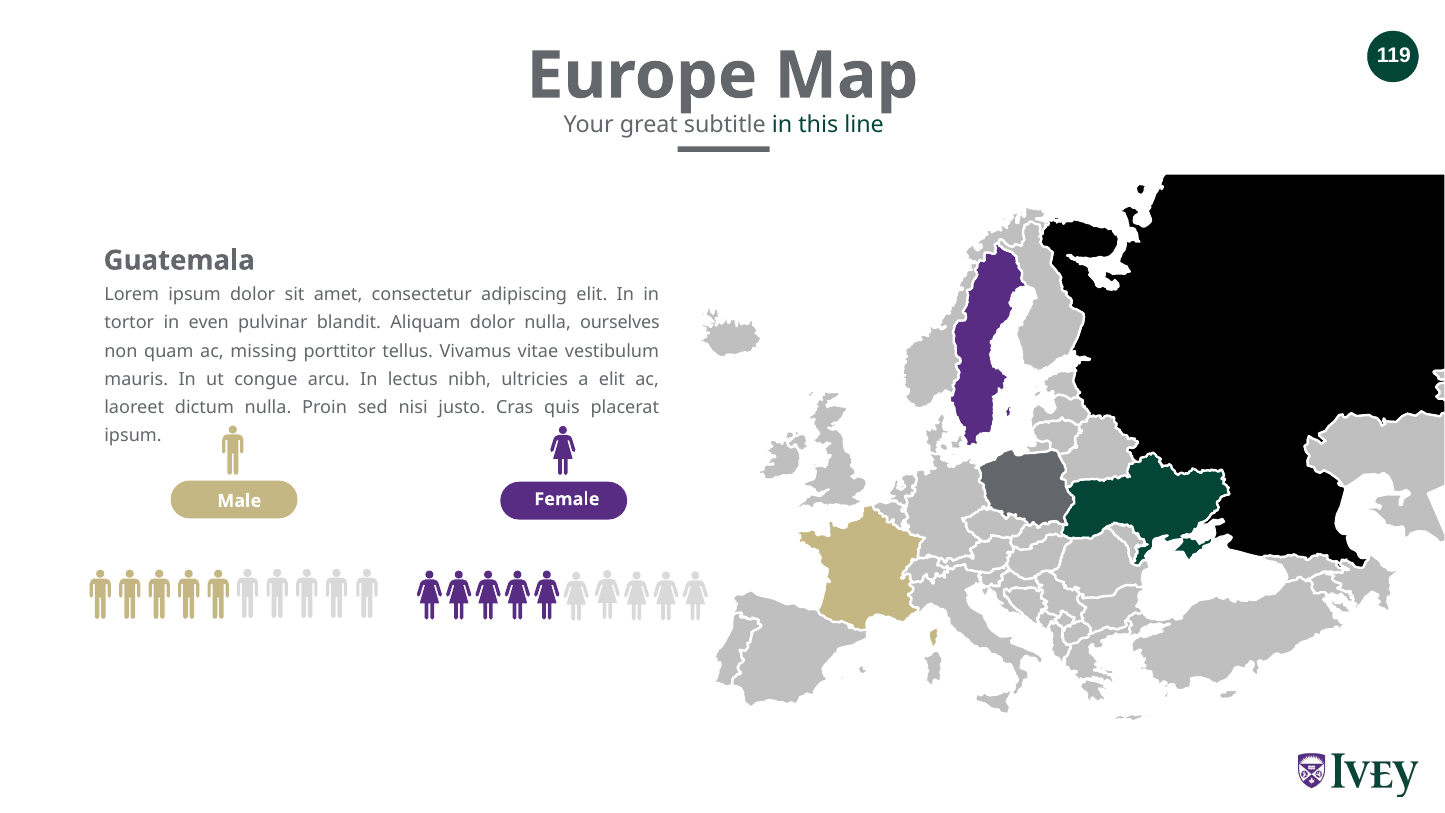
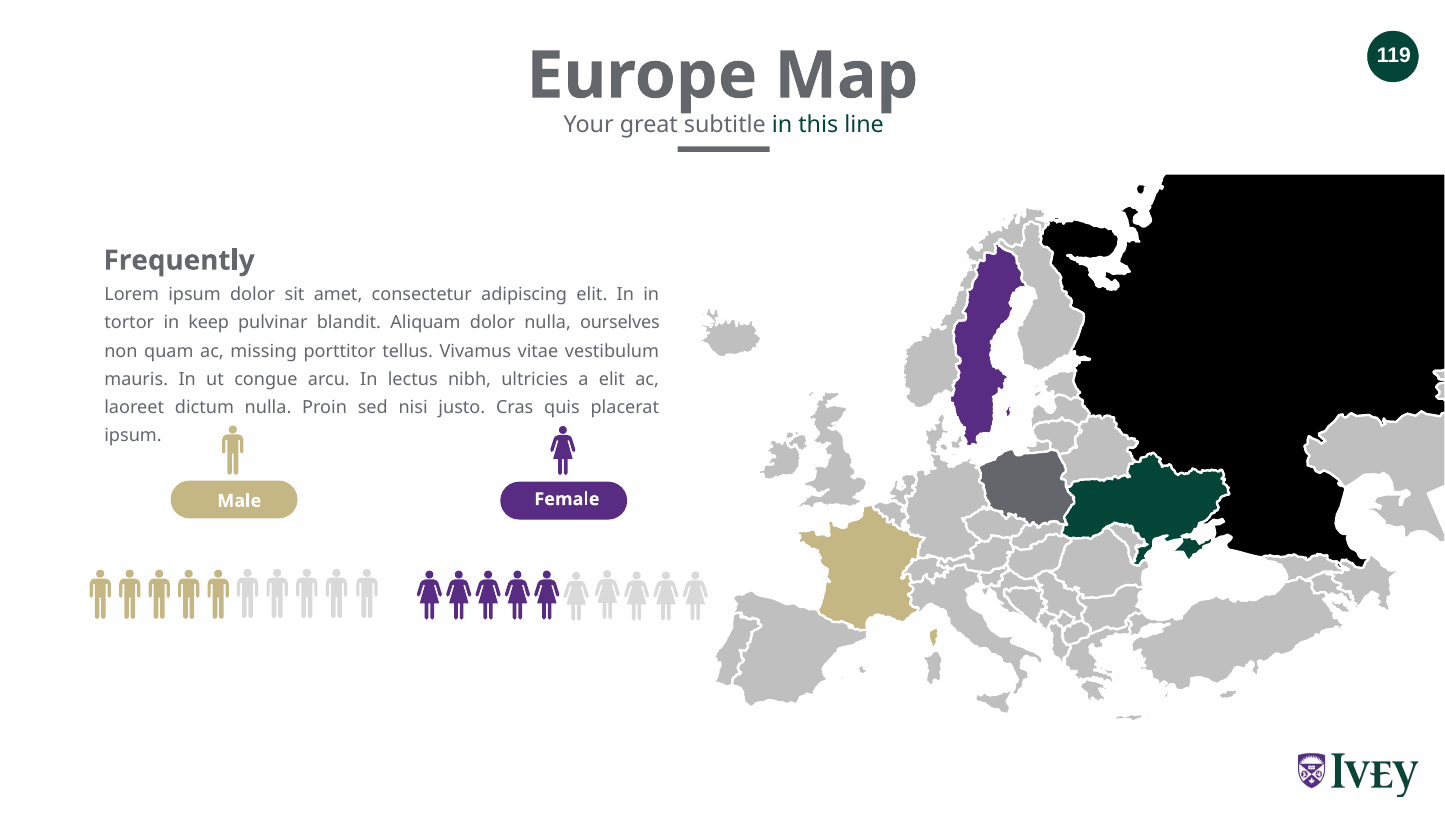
Guatemala: Guatemala -> Frequently
even: even -> keep
